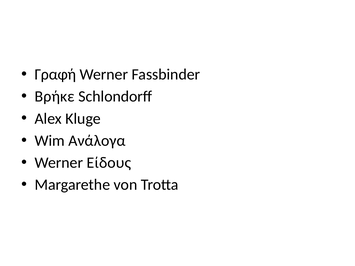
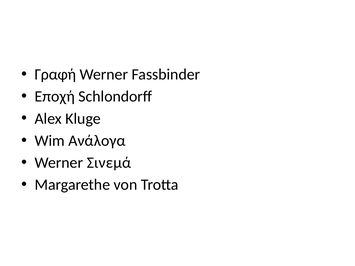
Βρήκε: Βρήκε -> Εποχή
Είδους: Είδους -> Σινεμά
